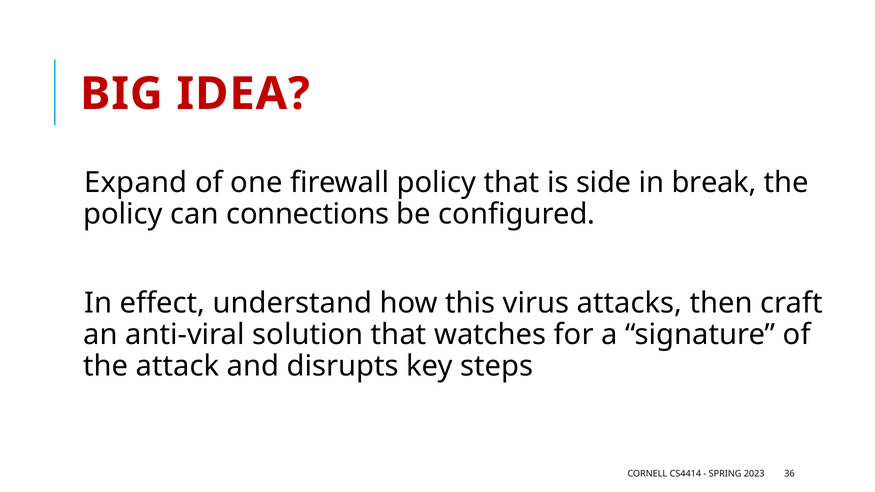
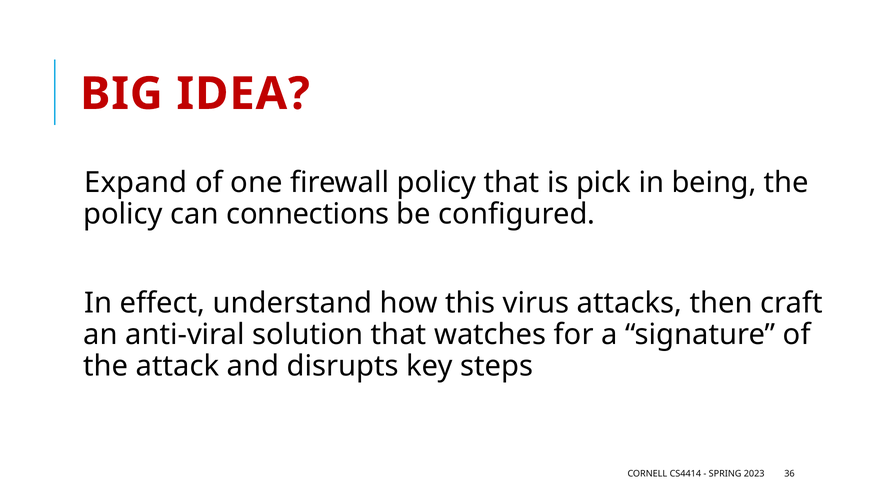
side: side -> pick
break: break -> being
